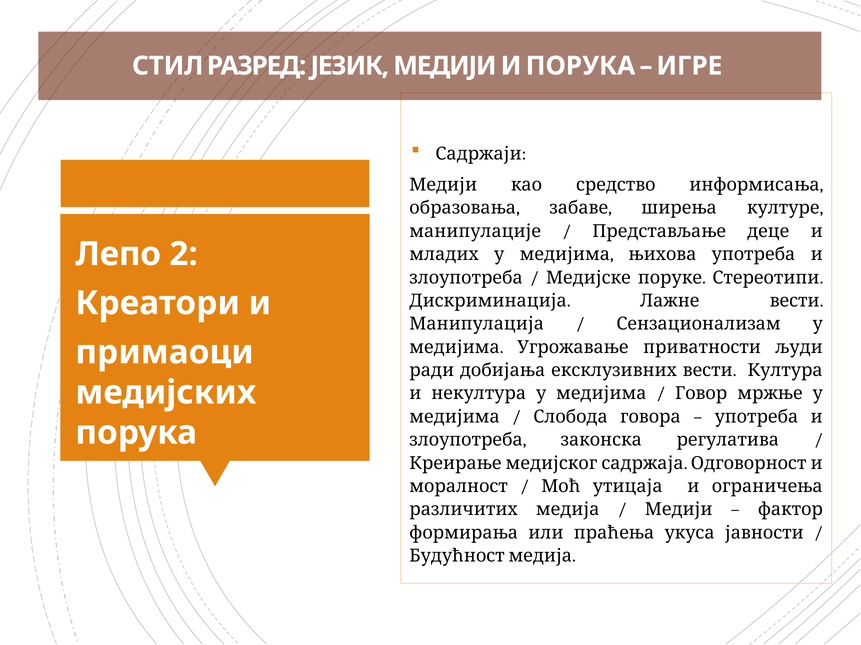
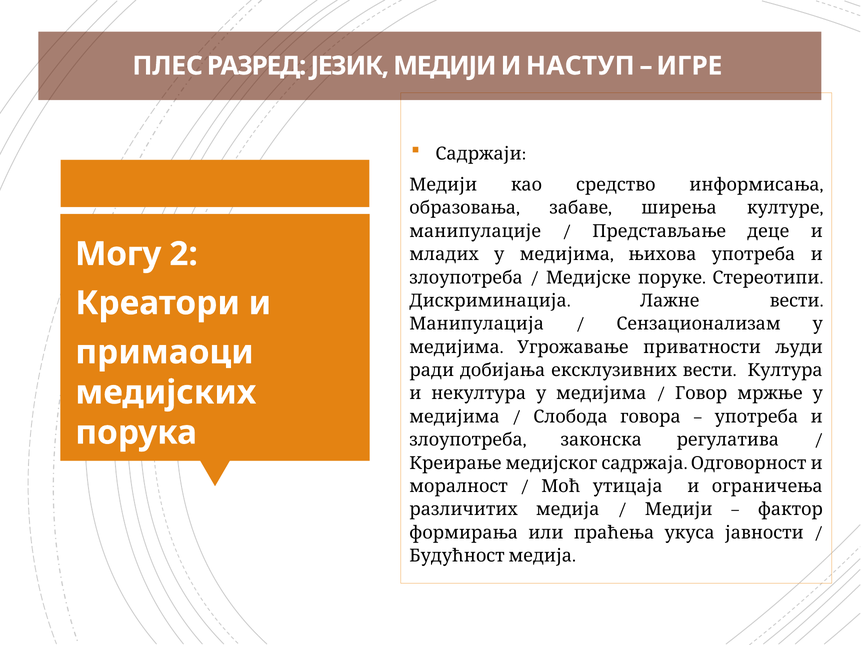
СТИЛ: СТИЛ -> ПЛЕС
И ПОРУКА: ПОРУКА -> НАСТУП
Лепо: Лепо -> Могу
